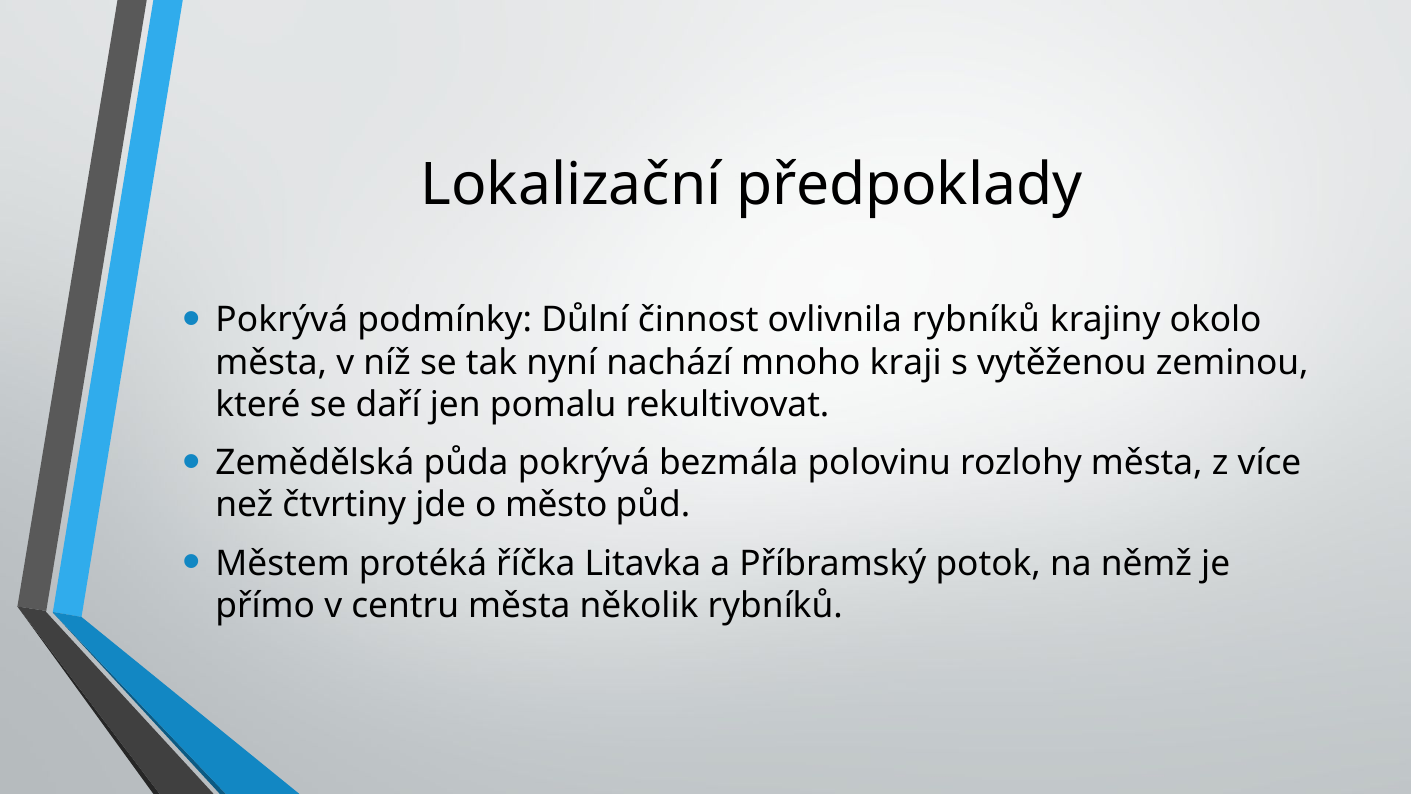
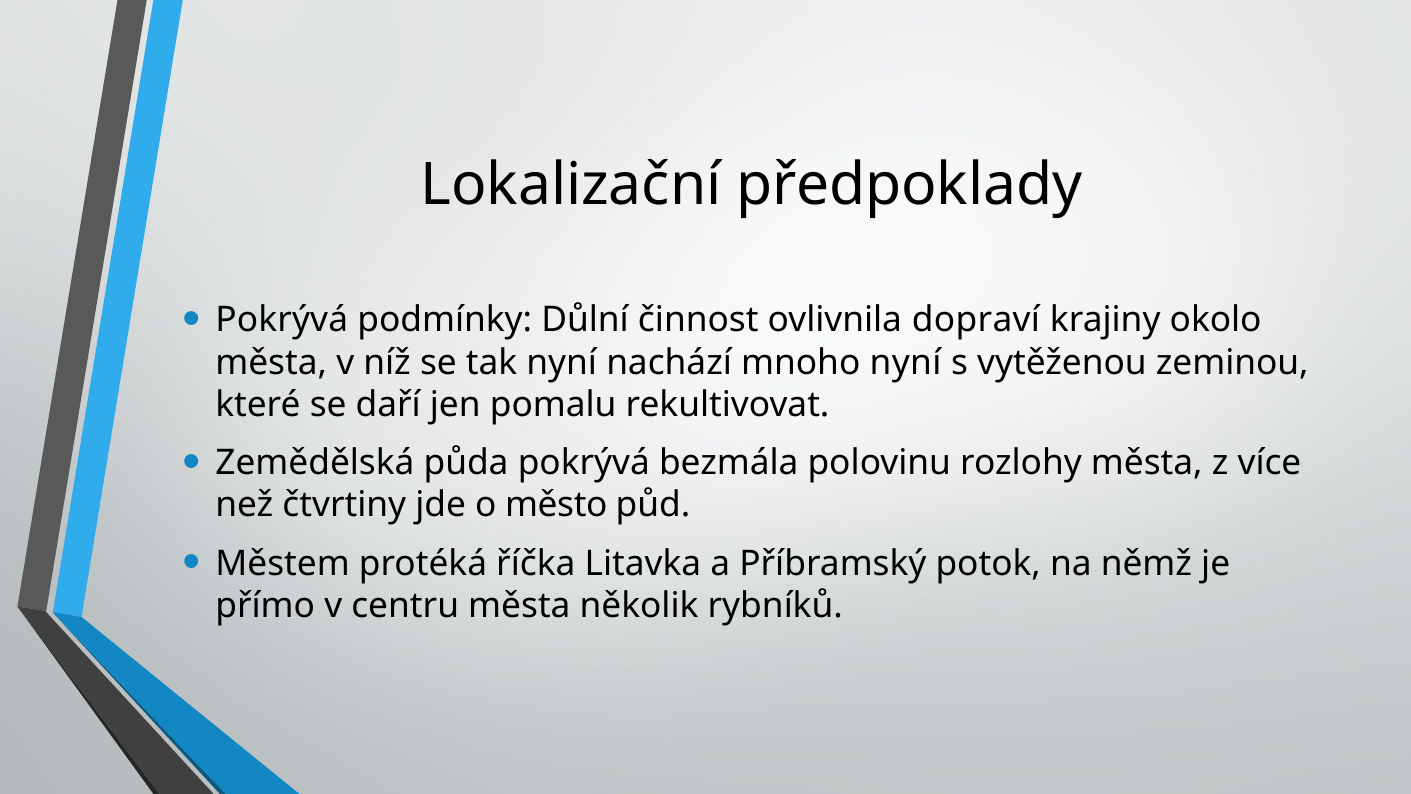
ovlivnila rybníků: rybníků -> dopraví
mnoho kraji: kraji -> nyní
